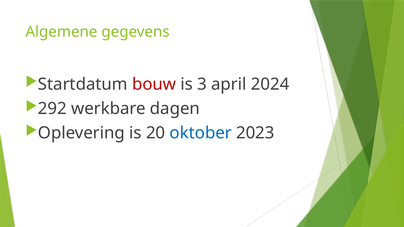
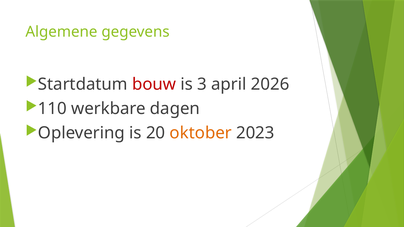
2024: 2024 -> 2026
292: 292 -> 110
oktober colour: blue -> orange
